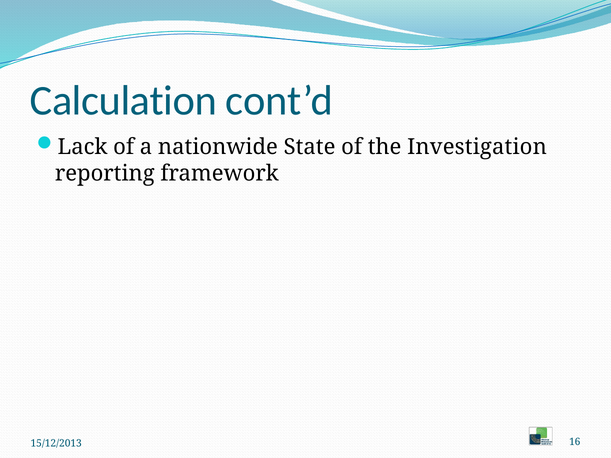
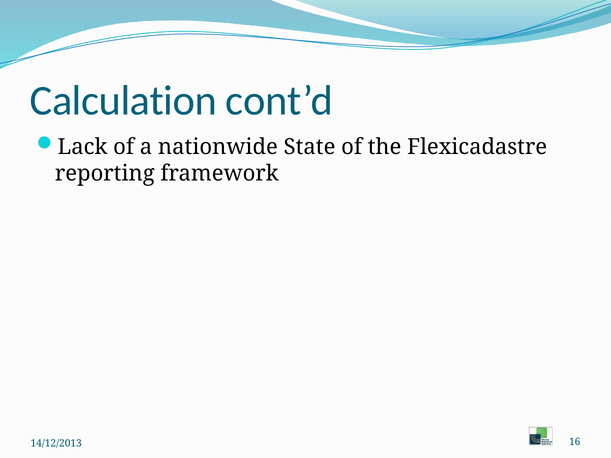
Investigation: Investigation -> Flexicadastre
15/12/2013: 15/12/2013 -> 14/12/2013
